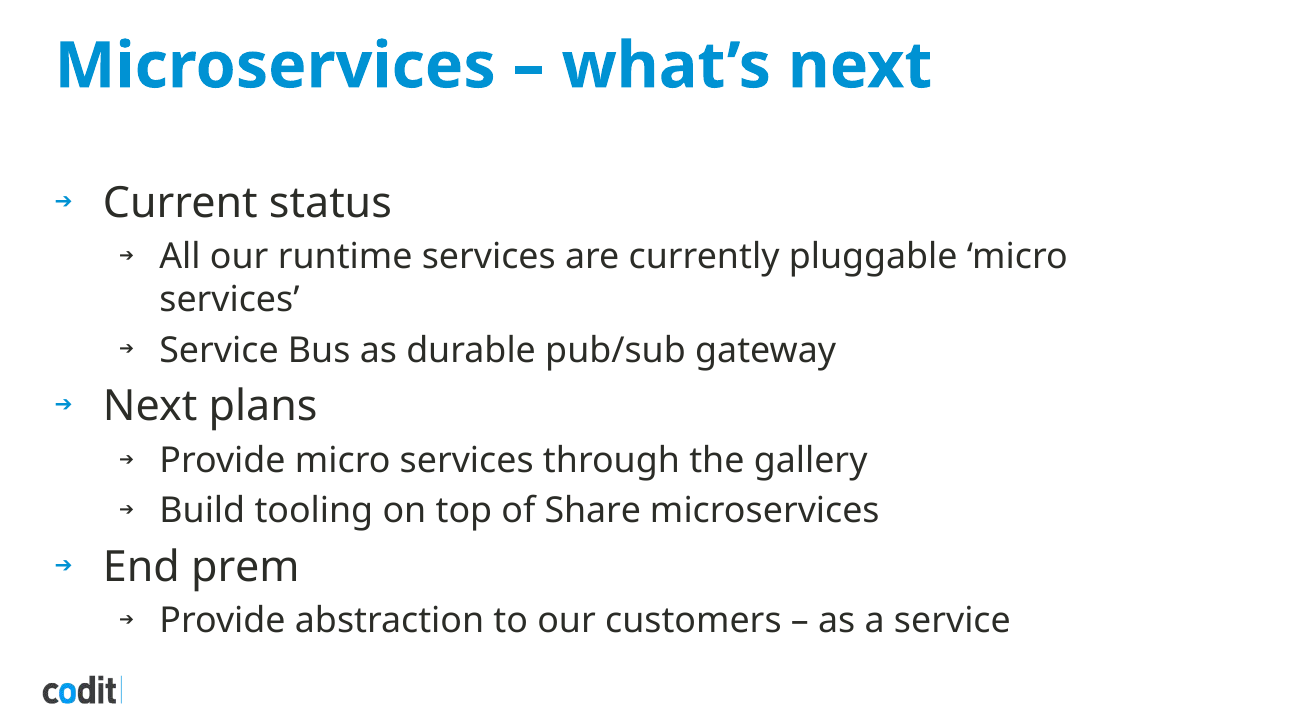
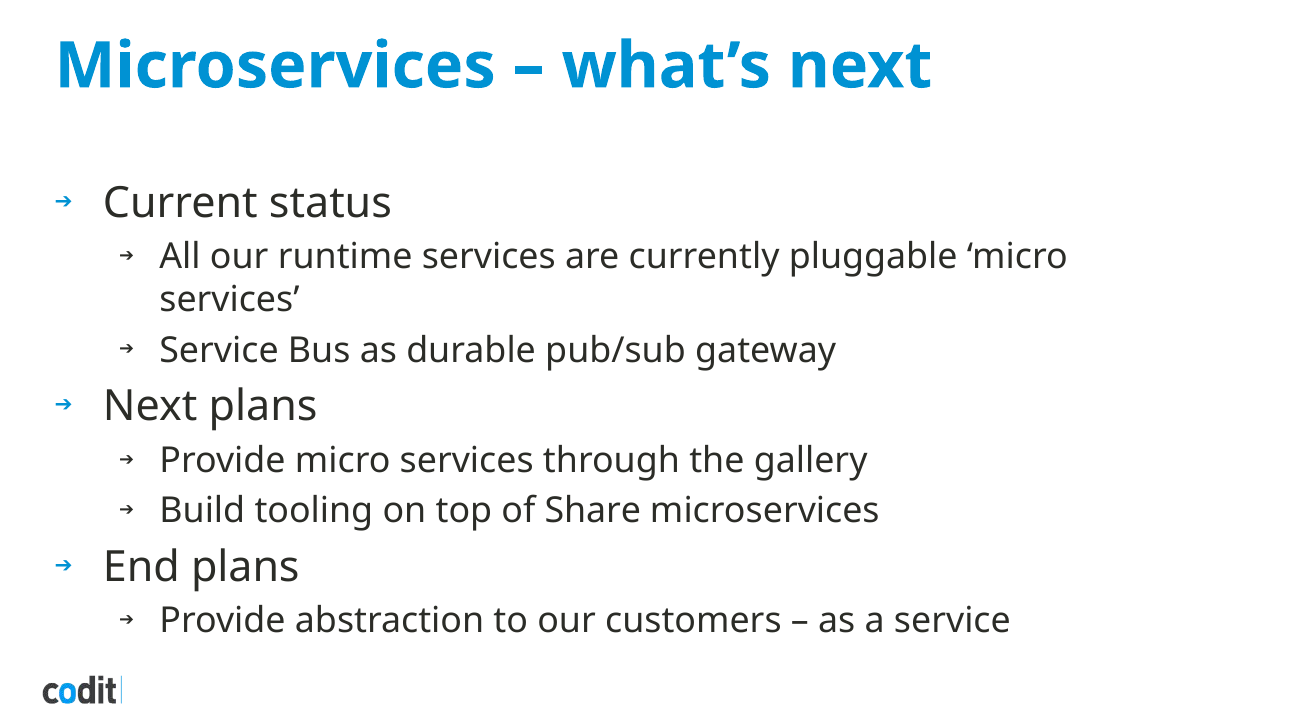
End prem: prem -> plans
